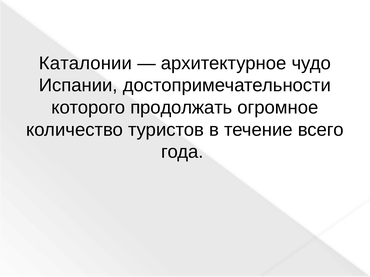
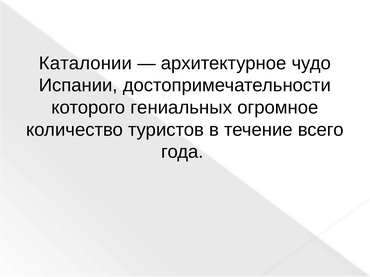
продолжать: продолжать -> гениальных
